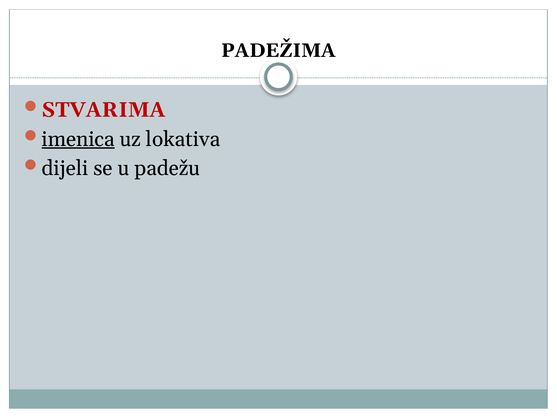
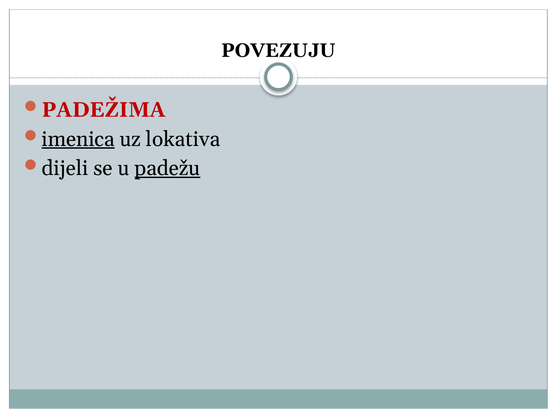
PADEŽIMA: PADEŽIMA -> POVEZUJU
STVARIMA: STVARIMA -> PADEŽIMA
padežu underline: none -> present
